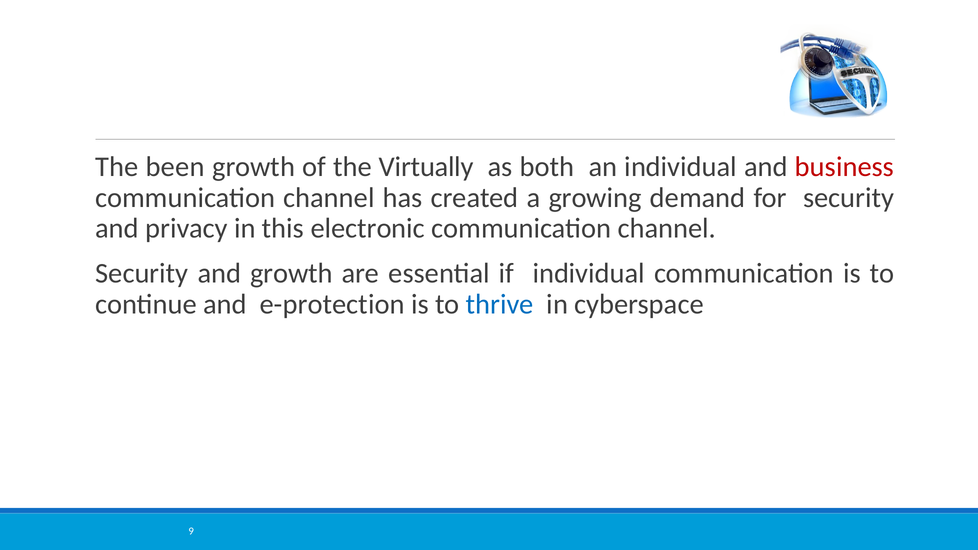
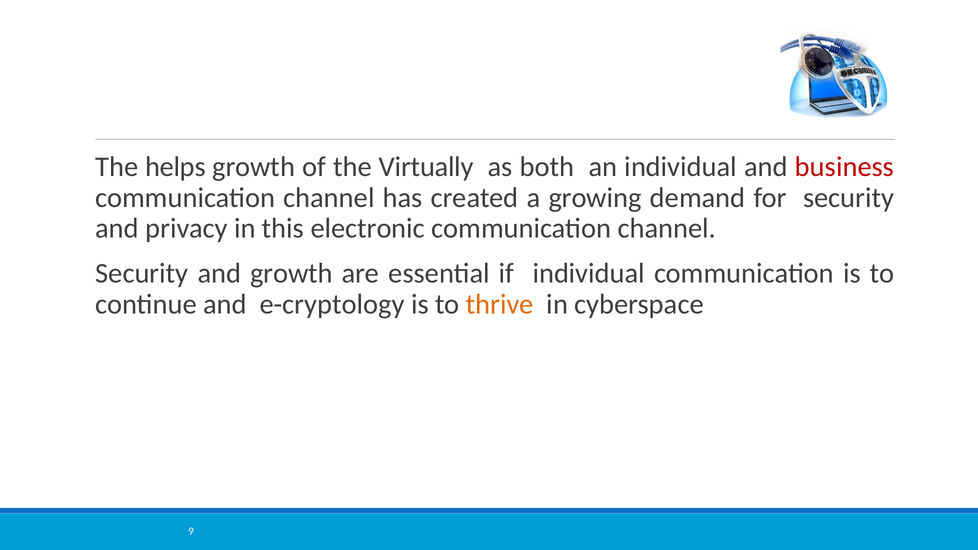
been: been -> helps
e-protection: e-protection -> e-cryptology
thrive colour: blue -> orange
